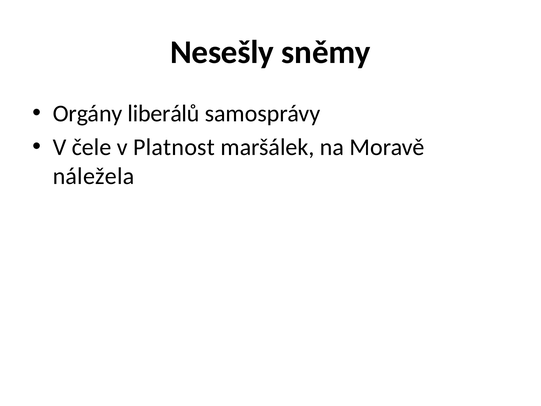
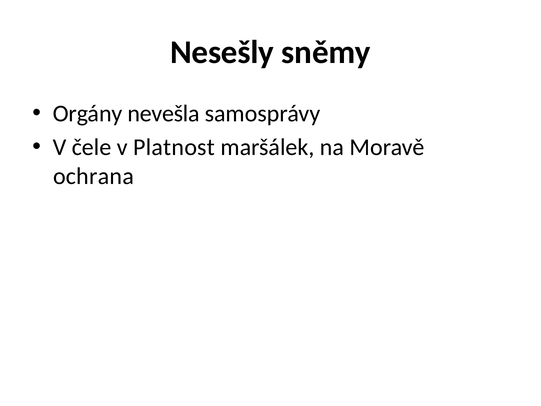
liberálů: liberálů -> nevešla
náležela: náležela -> ochrana
